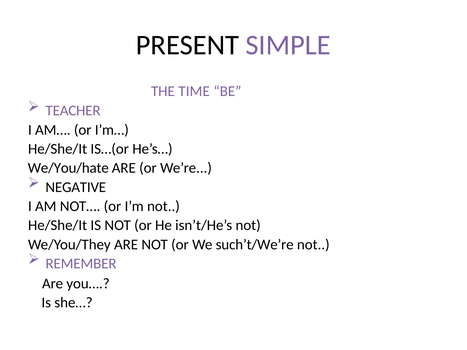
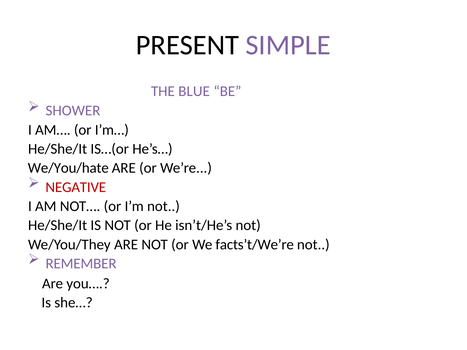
TIME: TIME -> BLUE
TEACHER: TEACHER -> SHOWER
NEGATIVE colour: black -> red
such’t/We’re: such’t/We’re -> facts’t/We’re
